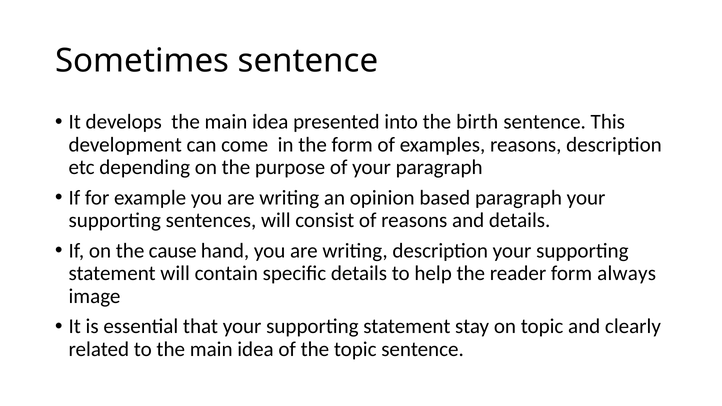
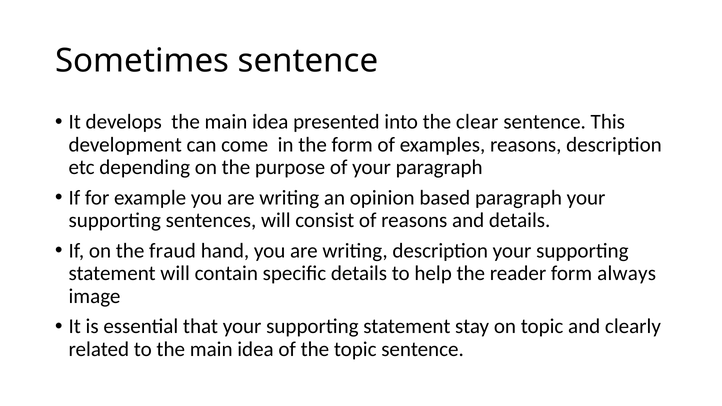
birth: birth -> clear
cause: cause -> fraud
